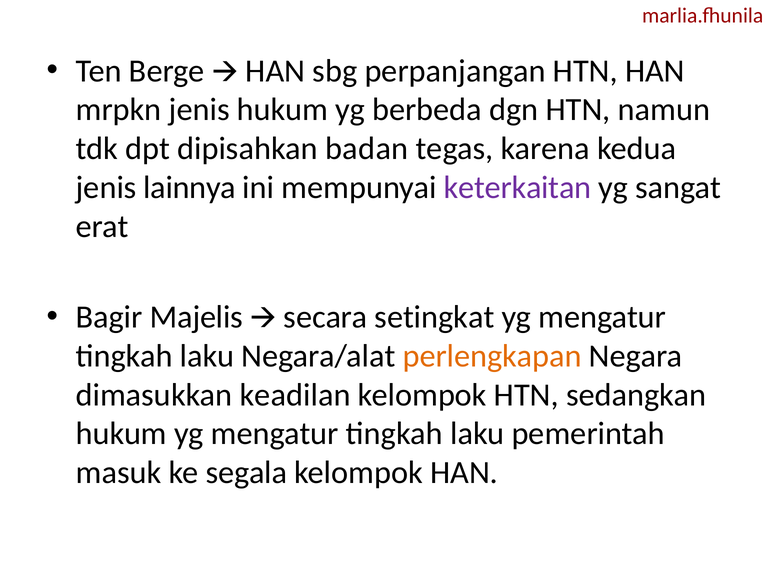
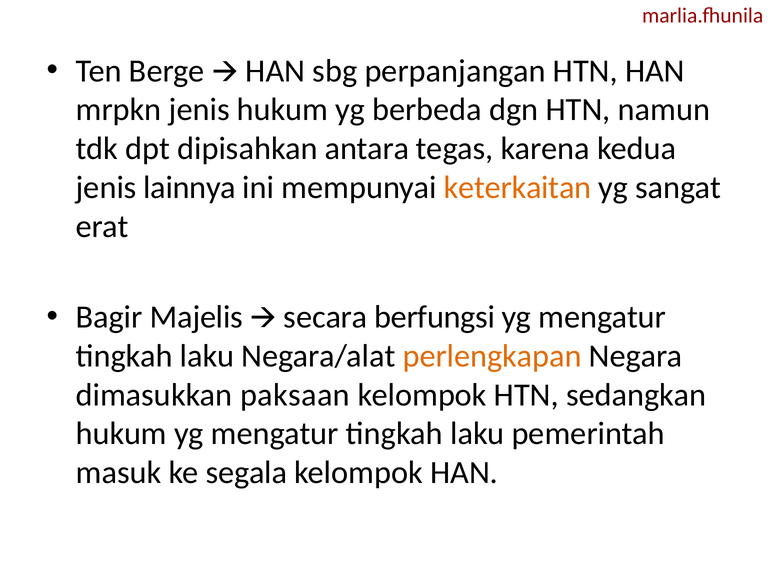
badan: badan -> antara
keterkaitan colour: purple -> orange
setingkat: setingkat -> berfungsi
keadilan: keadilan -> paksaan
